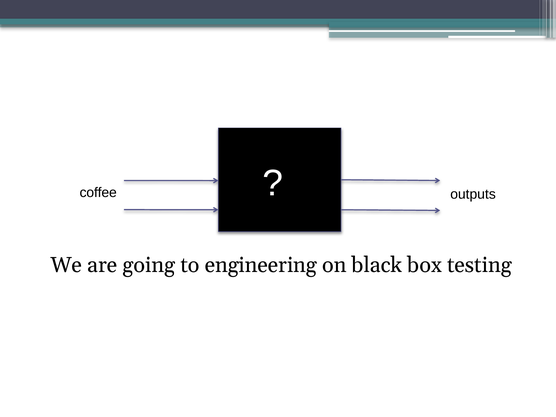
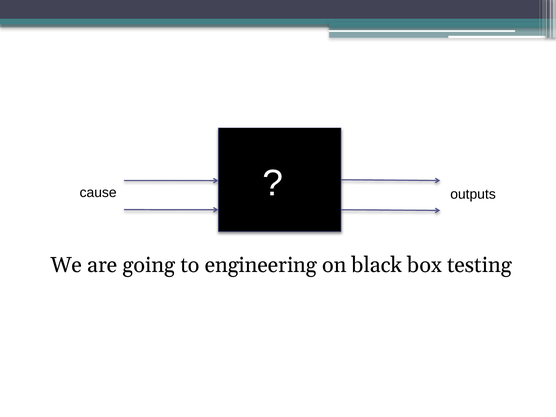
coffee: coffee -> cause
